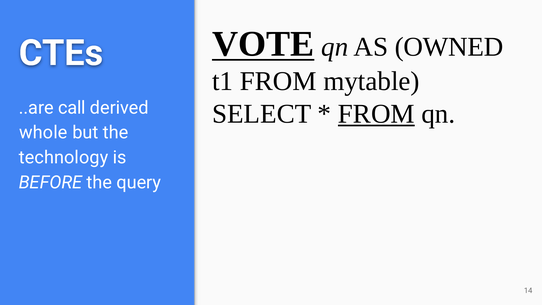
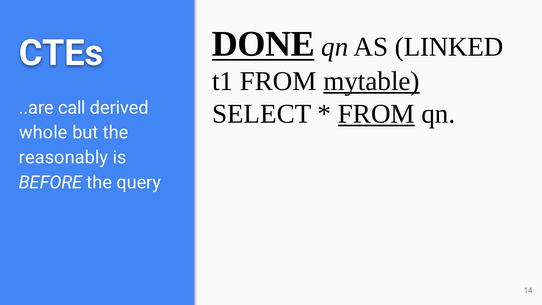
VOTE: VOTE -> DONE
OWNED: OWNED -> LINKED
mytable underline: none -> present
technology: technology -> reasonably
